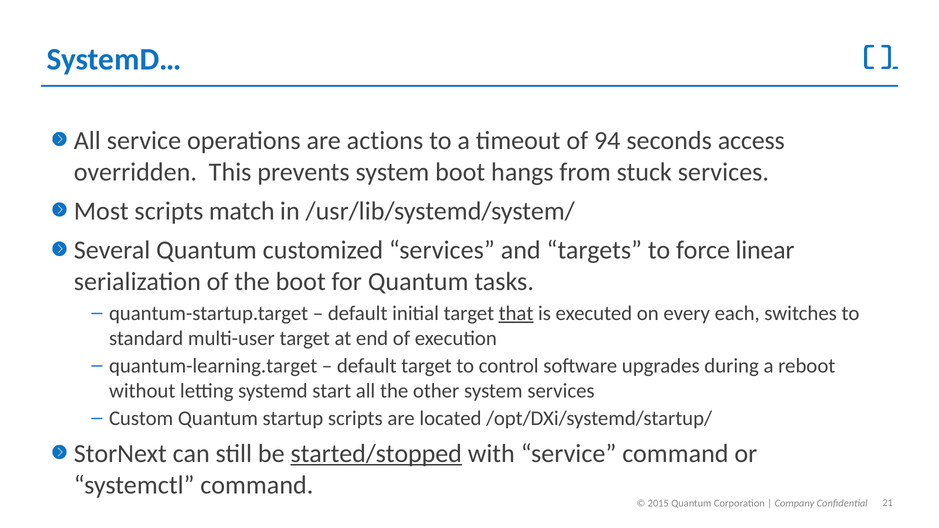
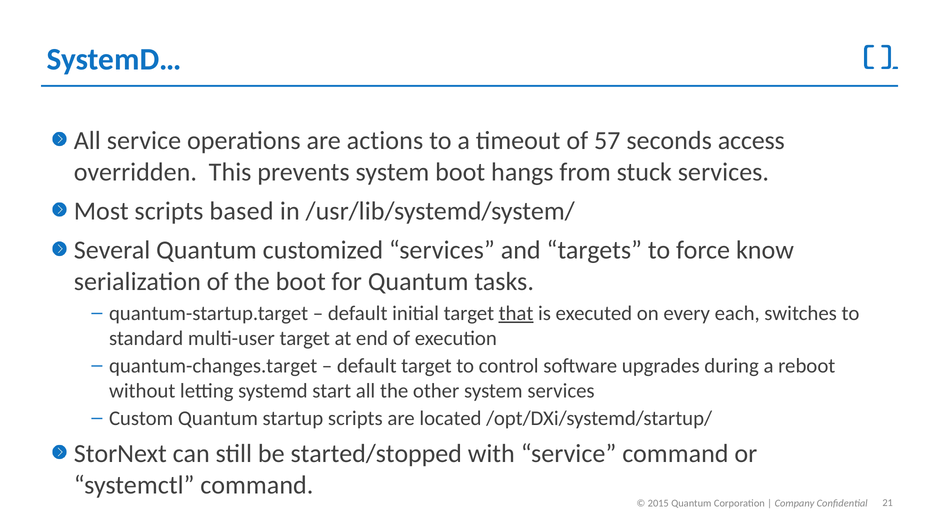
94: 94 -> 57
match: match -> based
linear: linear -> know
quantum-learning.target: quantum-learning.target -> quantum-changes.target
started/stopped underline: present -> none
